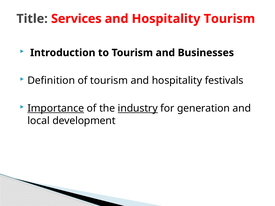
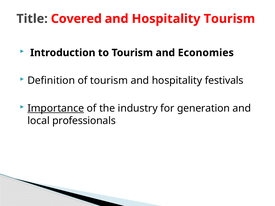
Services: Services -> Covered
Businesses: Businesses -> Economies
industry underline: present -> none
development: development -> professionals
